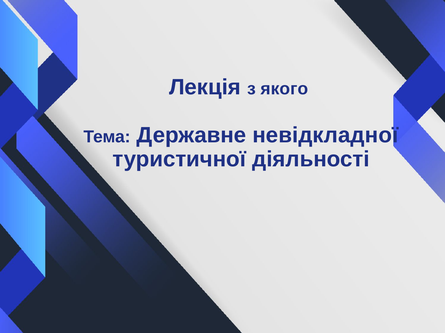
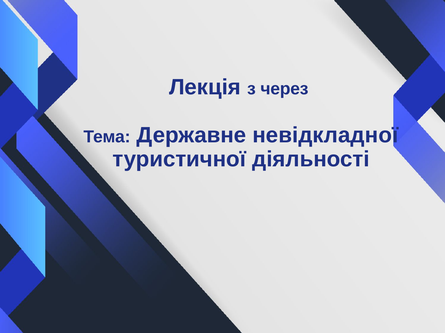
якого: якого -> через
